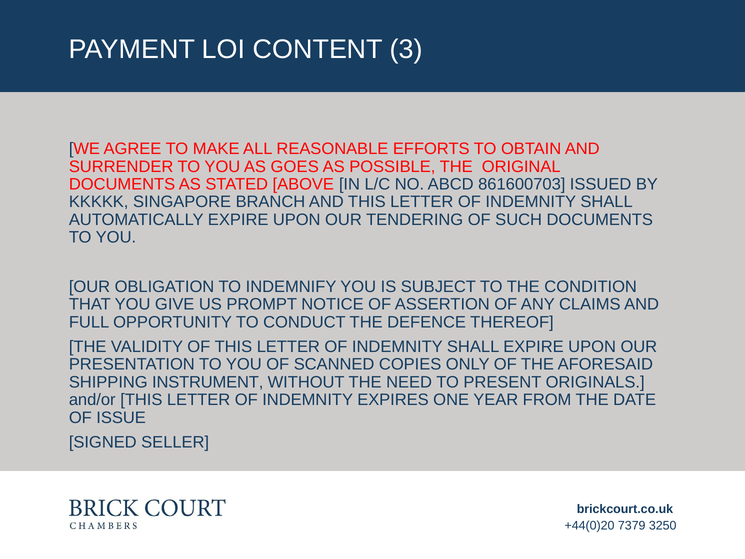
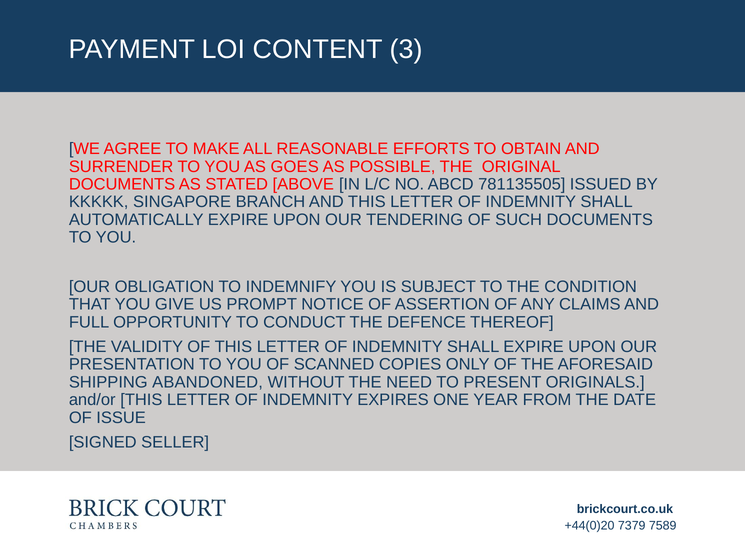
861600703: 861600703 -> 781135505
INSTRUMENT: INSTRUMENT -> ABANDONED
3250: 3250 -> 7589
